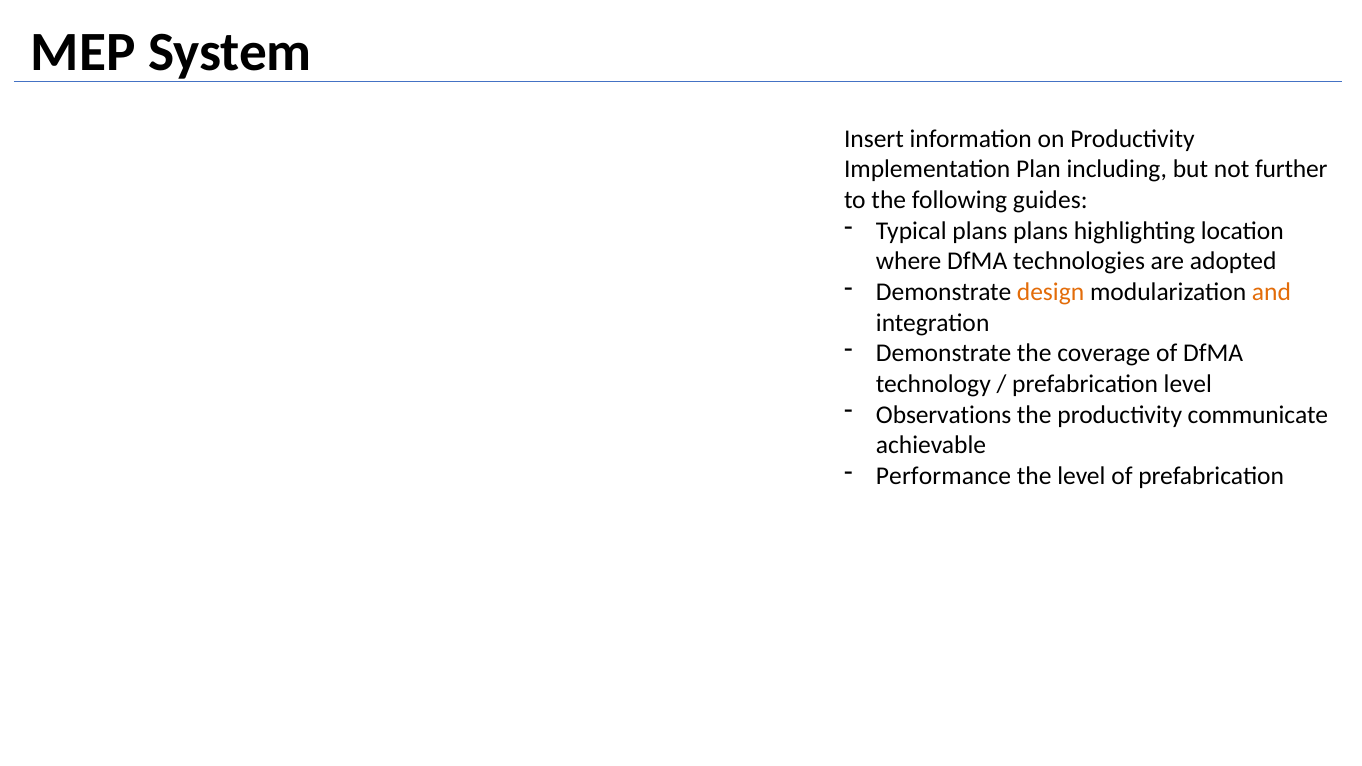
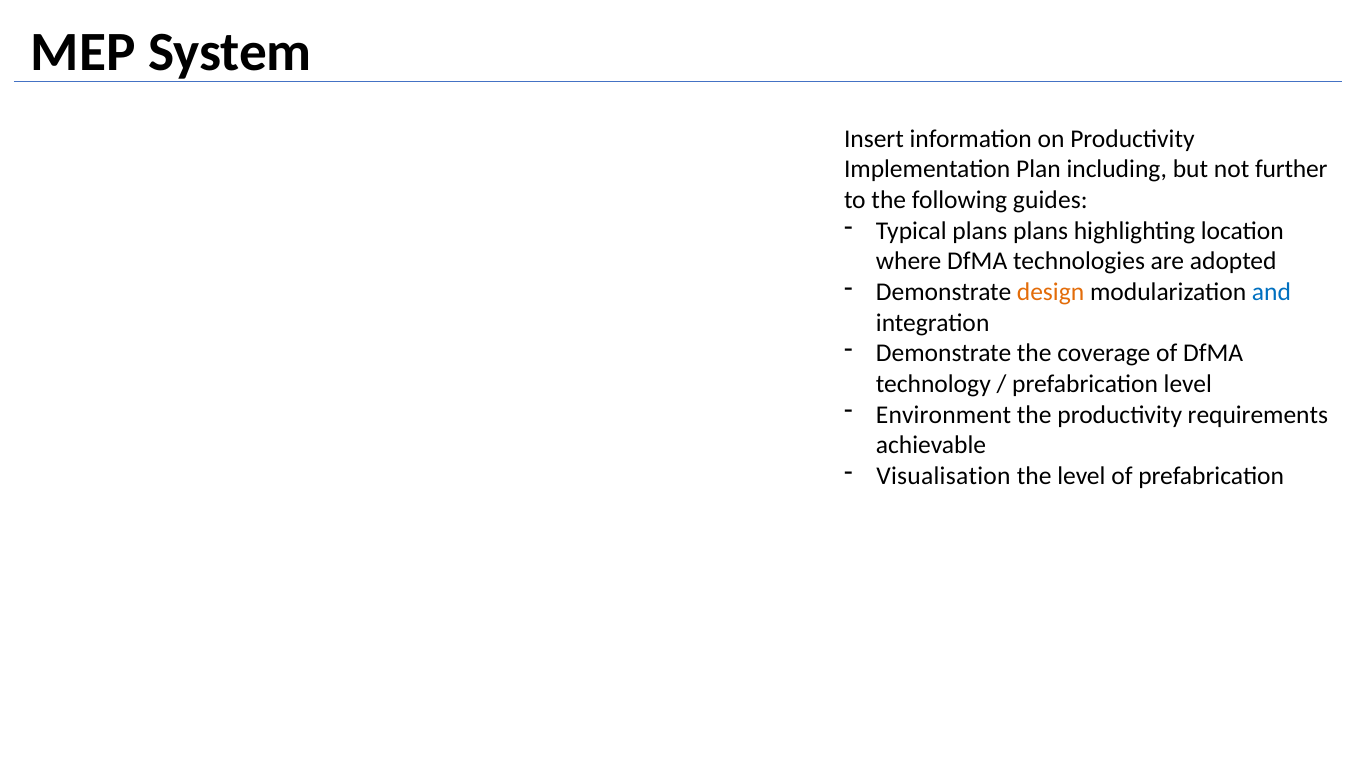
and colour: orange -> blue
Observations: Observations -> Environment
communicate: communicate -> requirements
Performance: Performance -> Visualisation
